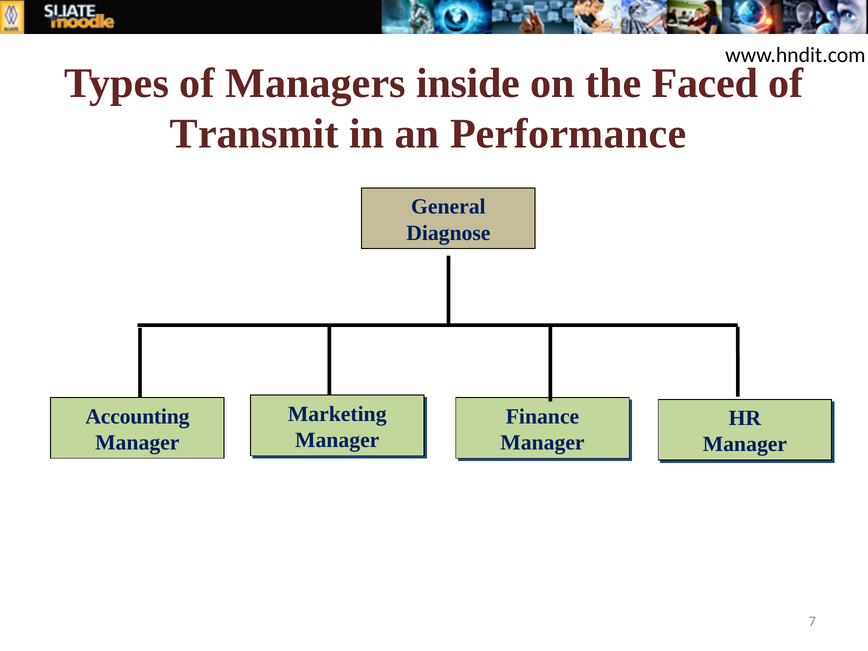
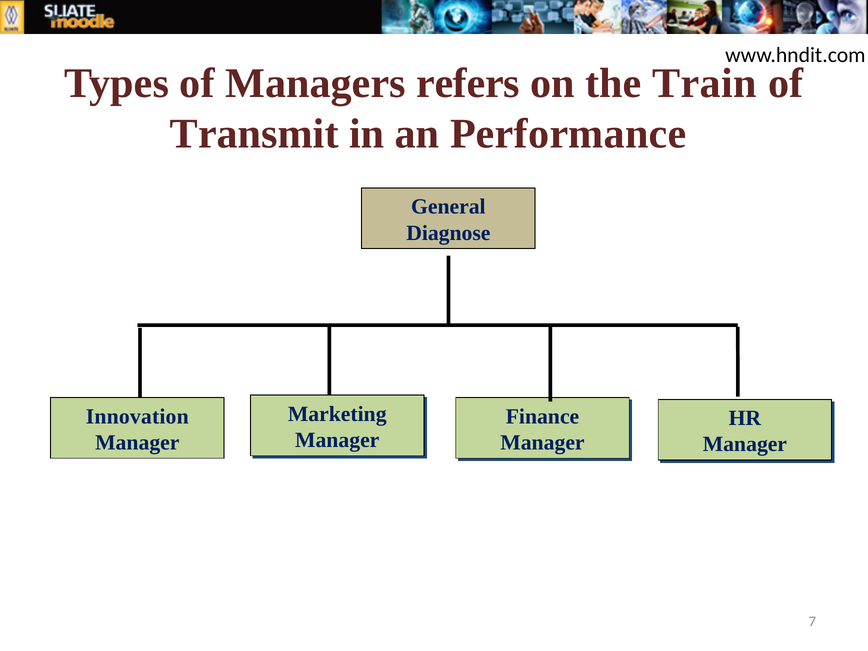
inside: inside -> refers
Faced: Faced -> Train
Accounting: Accounting -> Innovation
